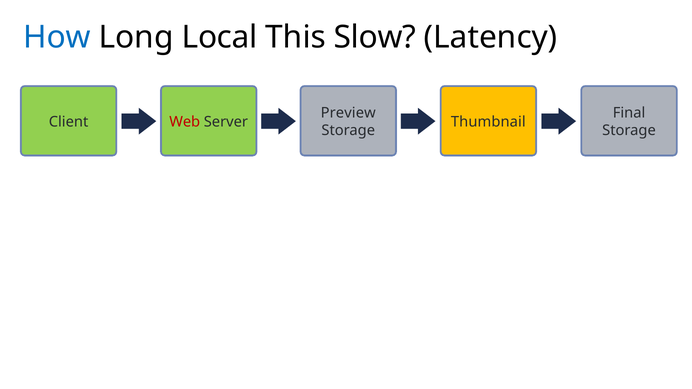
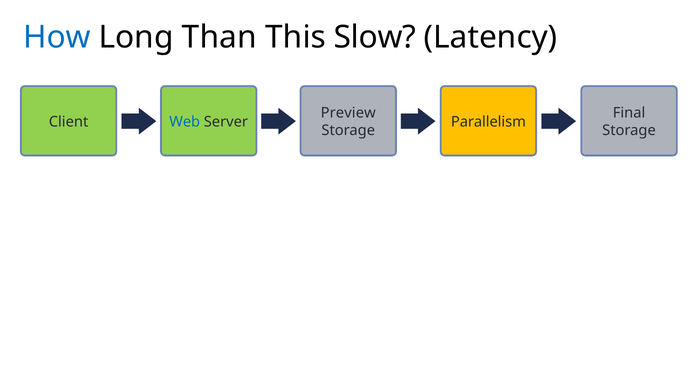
Local: Local -> Than
Web colour: red -> blue
Thumbnail: Thumbnail -> Parallelism
